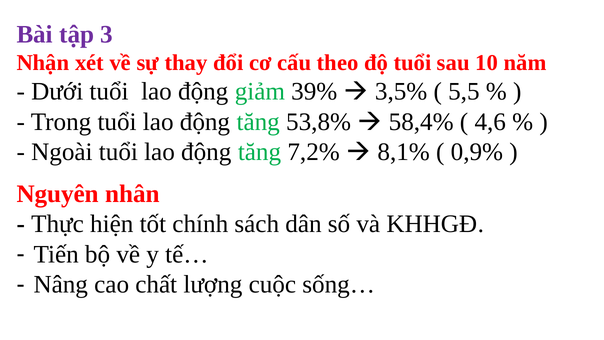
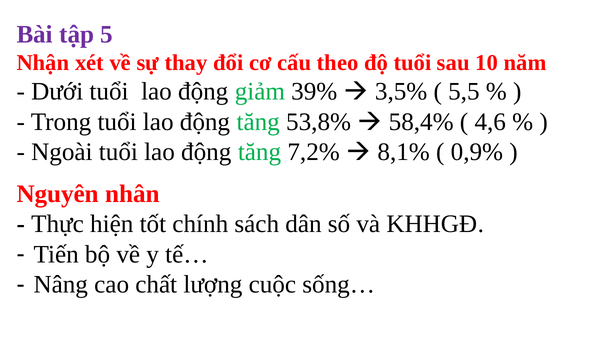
3: 3 -> 5
